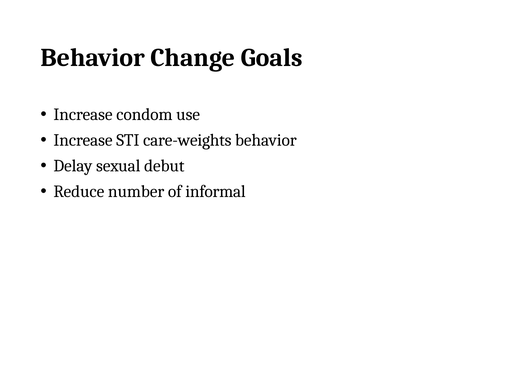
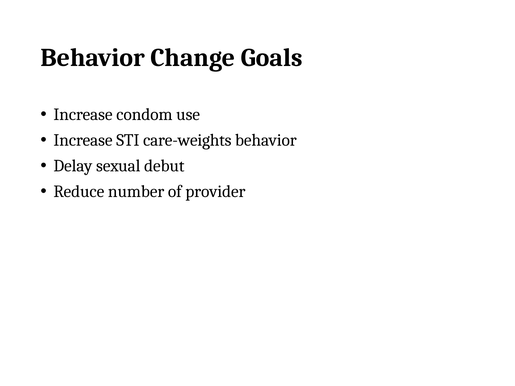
informal: informal -> provider
